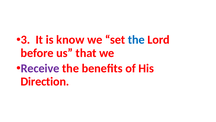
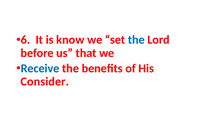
3: 3 -> 6
Receive colour: purple -> blue
Direction: Direction -> Consider
